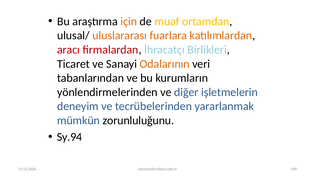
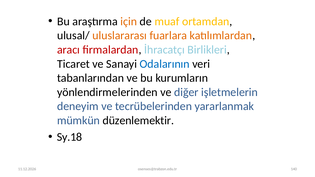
Odalarının colour: orange -> blue
zorunluluğunu: zorunluluğunu -> düzenlemektir
Sy.94: Sy.94 -> Sy.18
